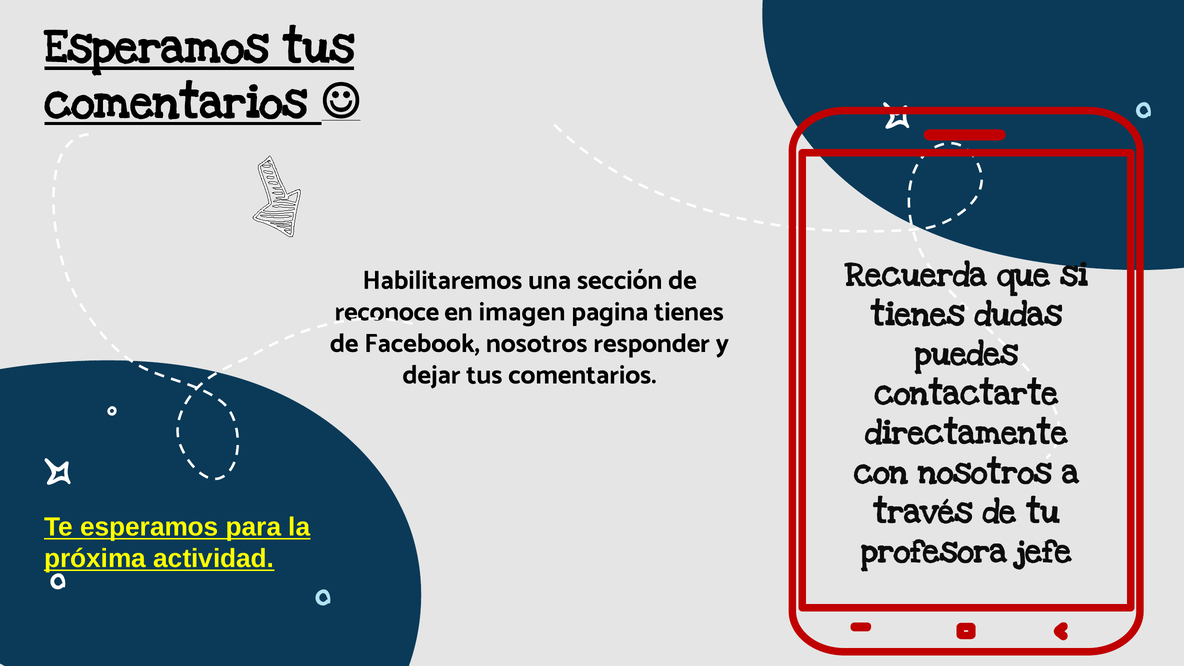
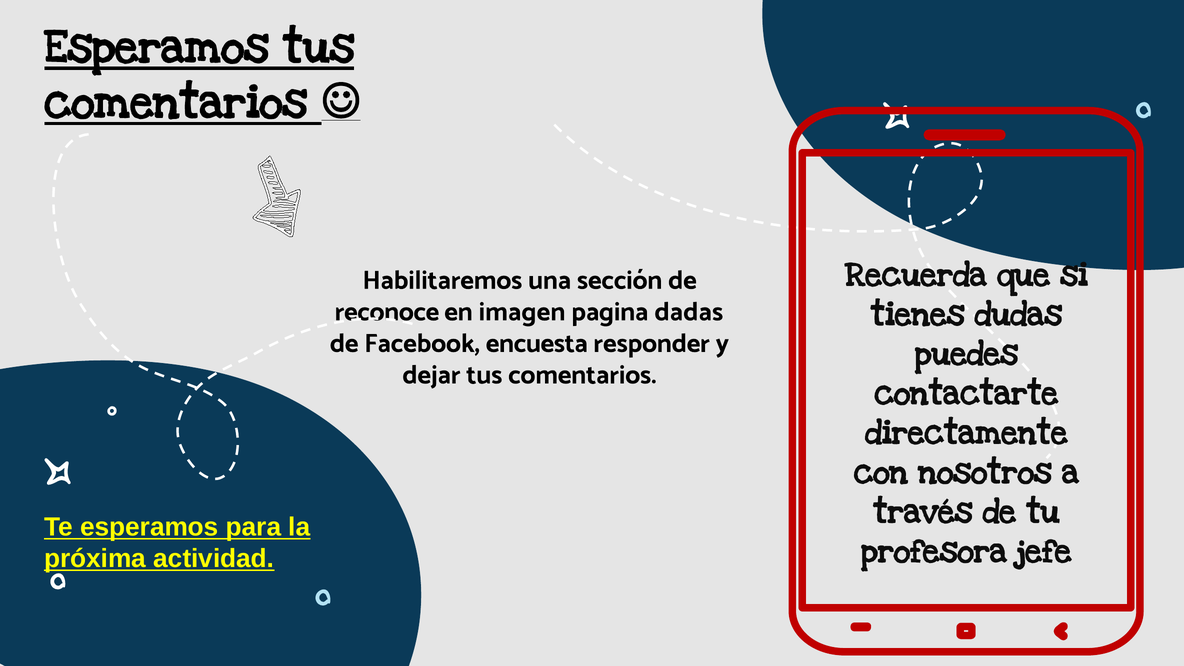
pagina tienes: tienes -> dadas
Facebook nosotros: nosotros -> encuesta
